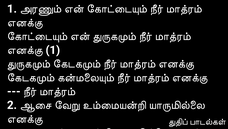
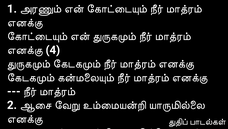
1 at (53, 50): 1 -> 4
